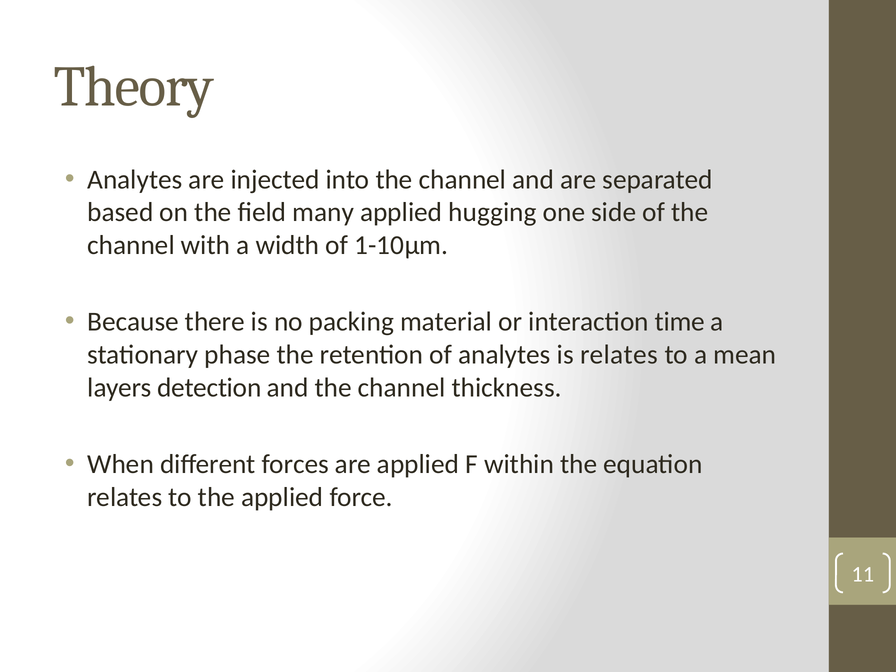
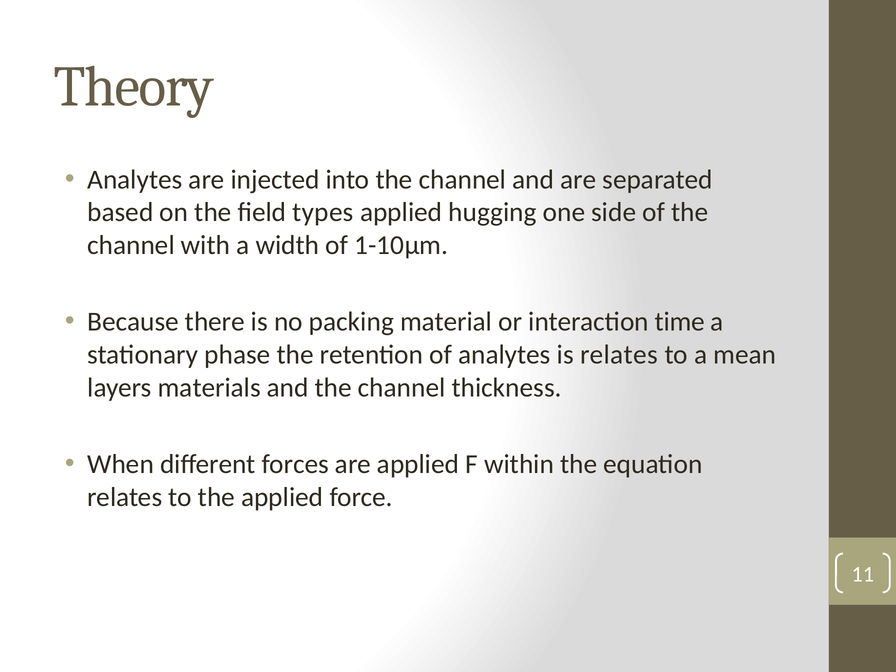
many: many -> types
detection: detection -> materials
